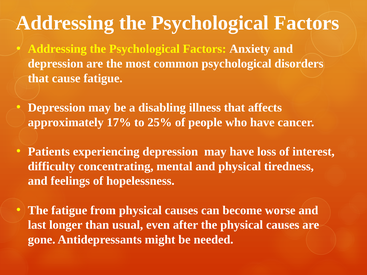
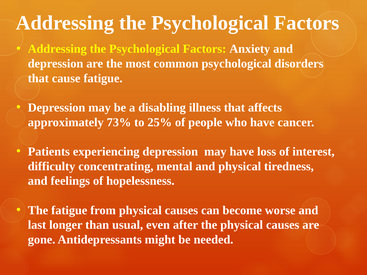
17%: 17% -> 73%
